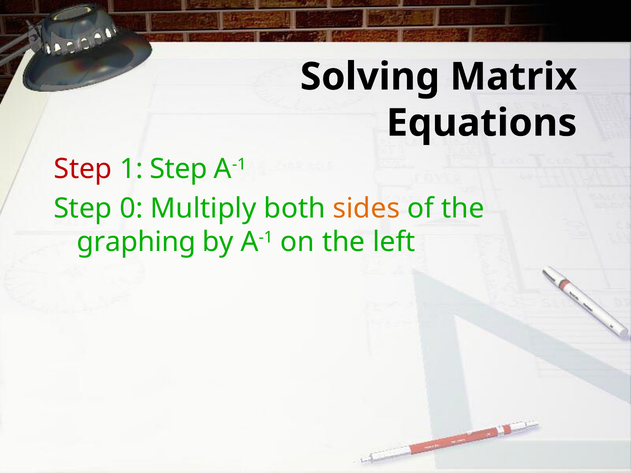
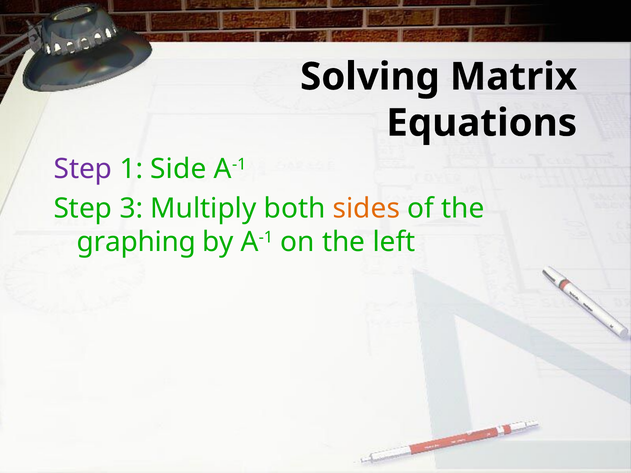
Step at (83, 169) colour: red -> purple
1 Step: Step -> Side
0: 0 -> 3
